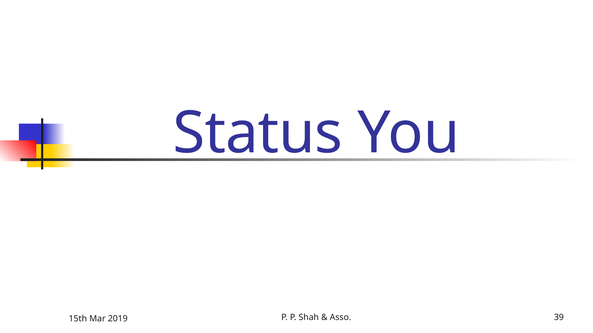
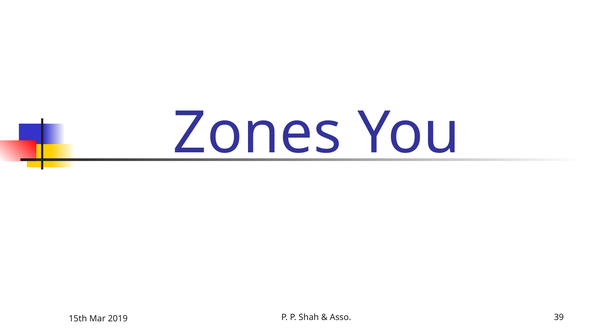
Status: Status -> Zones
